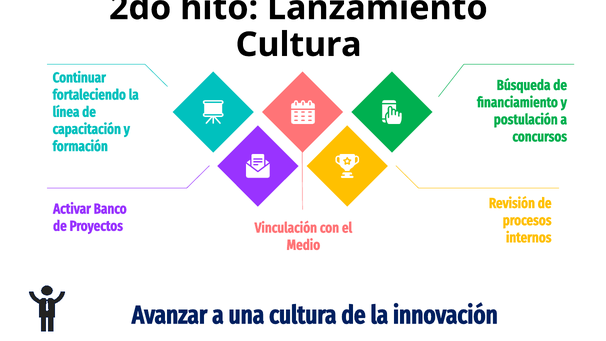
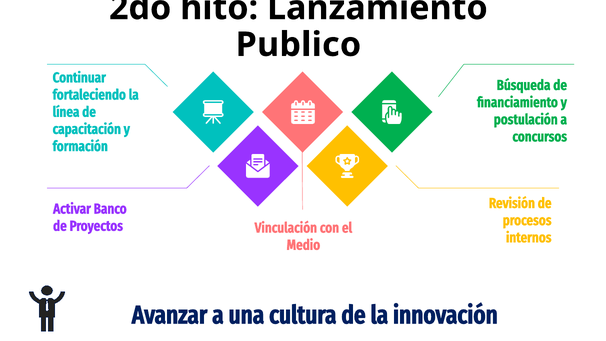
Cultura at (299, 45): Cultura -> Publico
